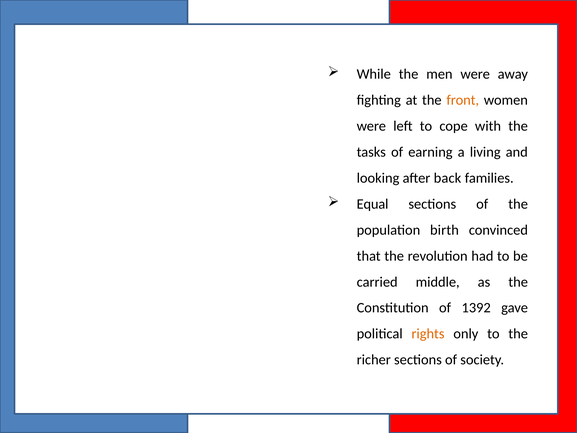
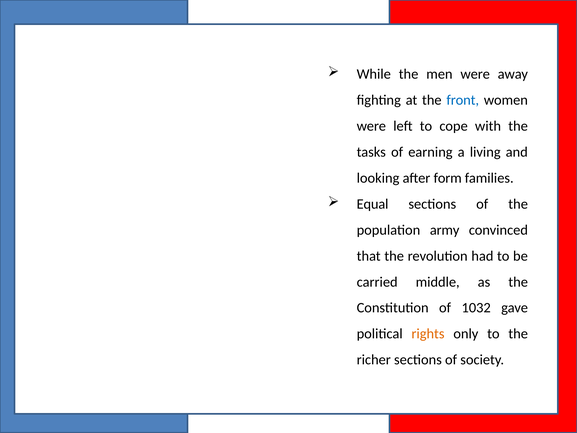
front colour: orange -> blue
back: back -> form
birth: birth -> army
1392: 1392 -> 1032
